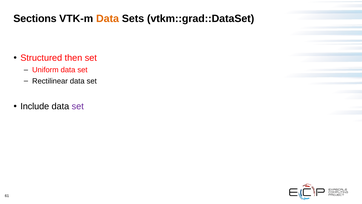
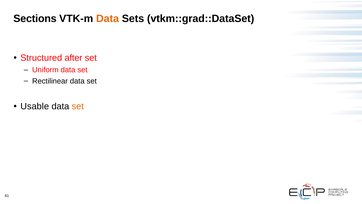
then: then -> after
Include: Include -> Usable
set at (78, 106) colour: purple -> orange
